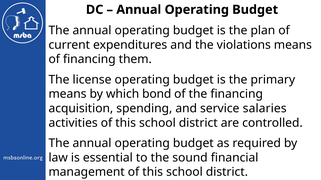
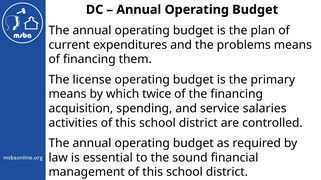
violations: violations -> problems
bond: bond -> twice
